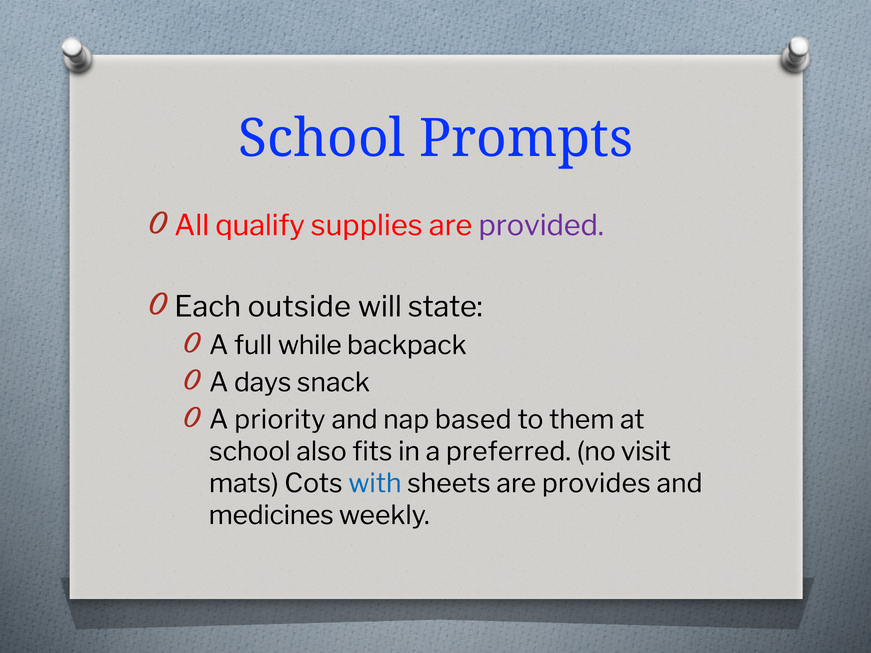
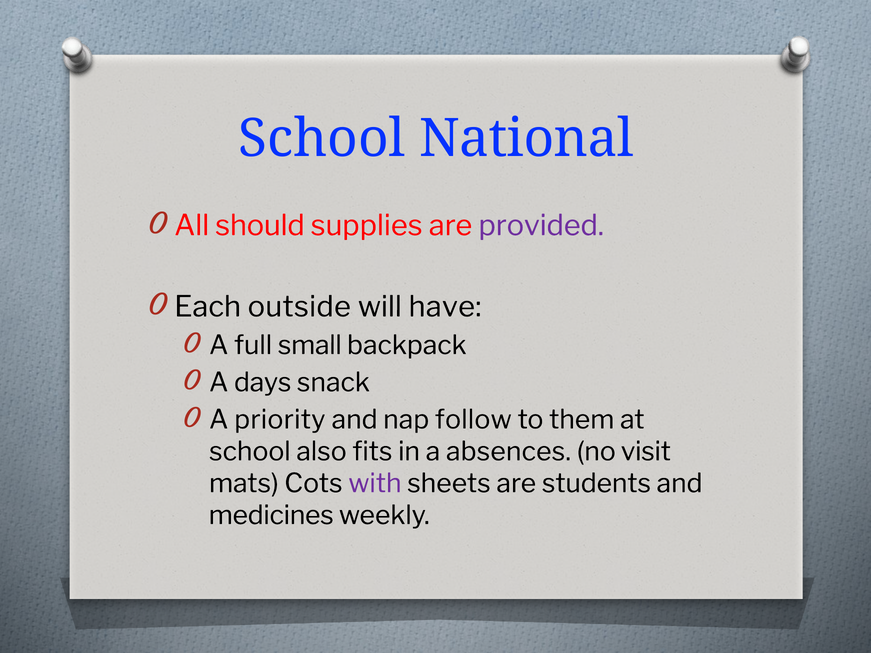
Prompts: Prompts -> National
qualify: qualify -> should
state: state -> have
while: while -> small
based: based -> follow
preferred: preferred -> absences
with colour: blue -> purple
provides: provides -> students
